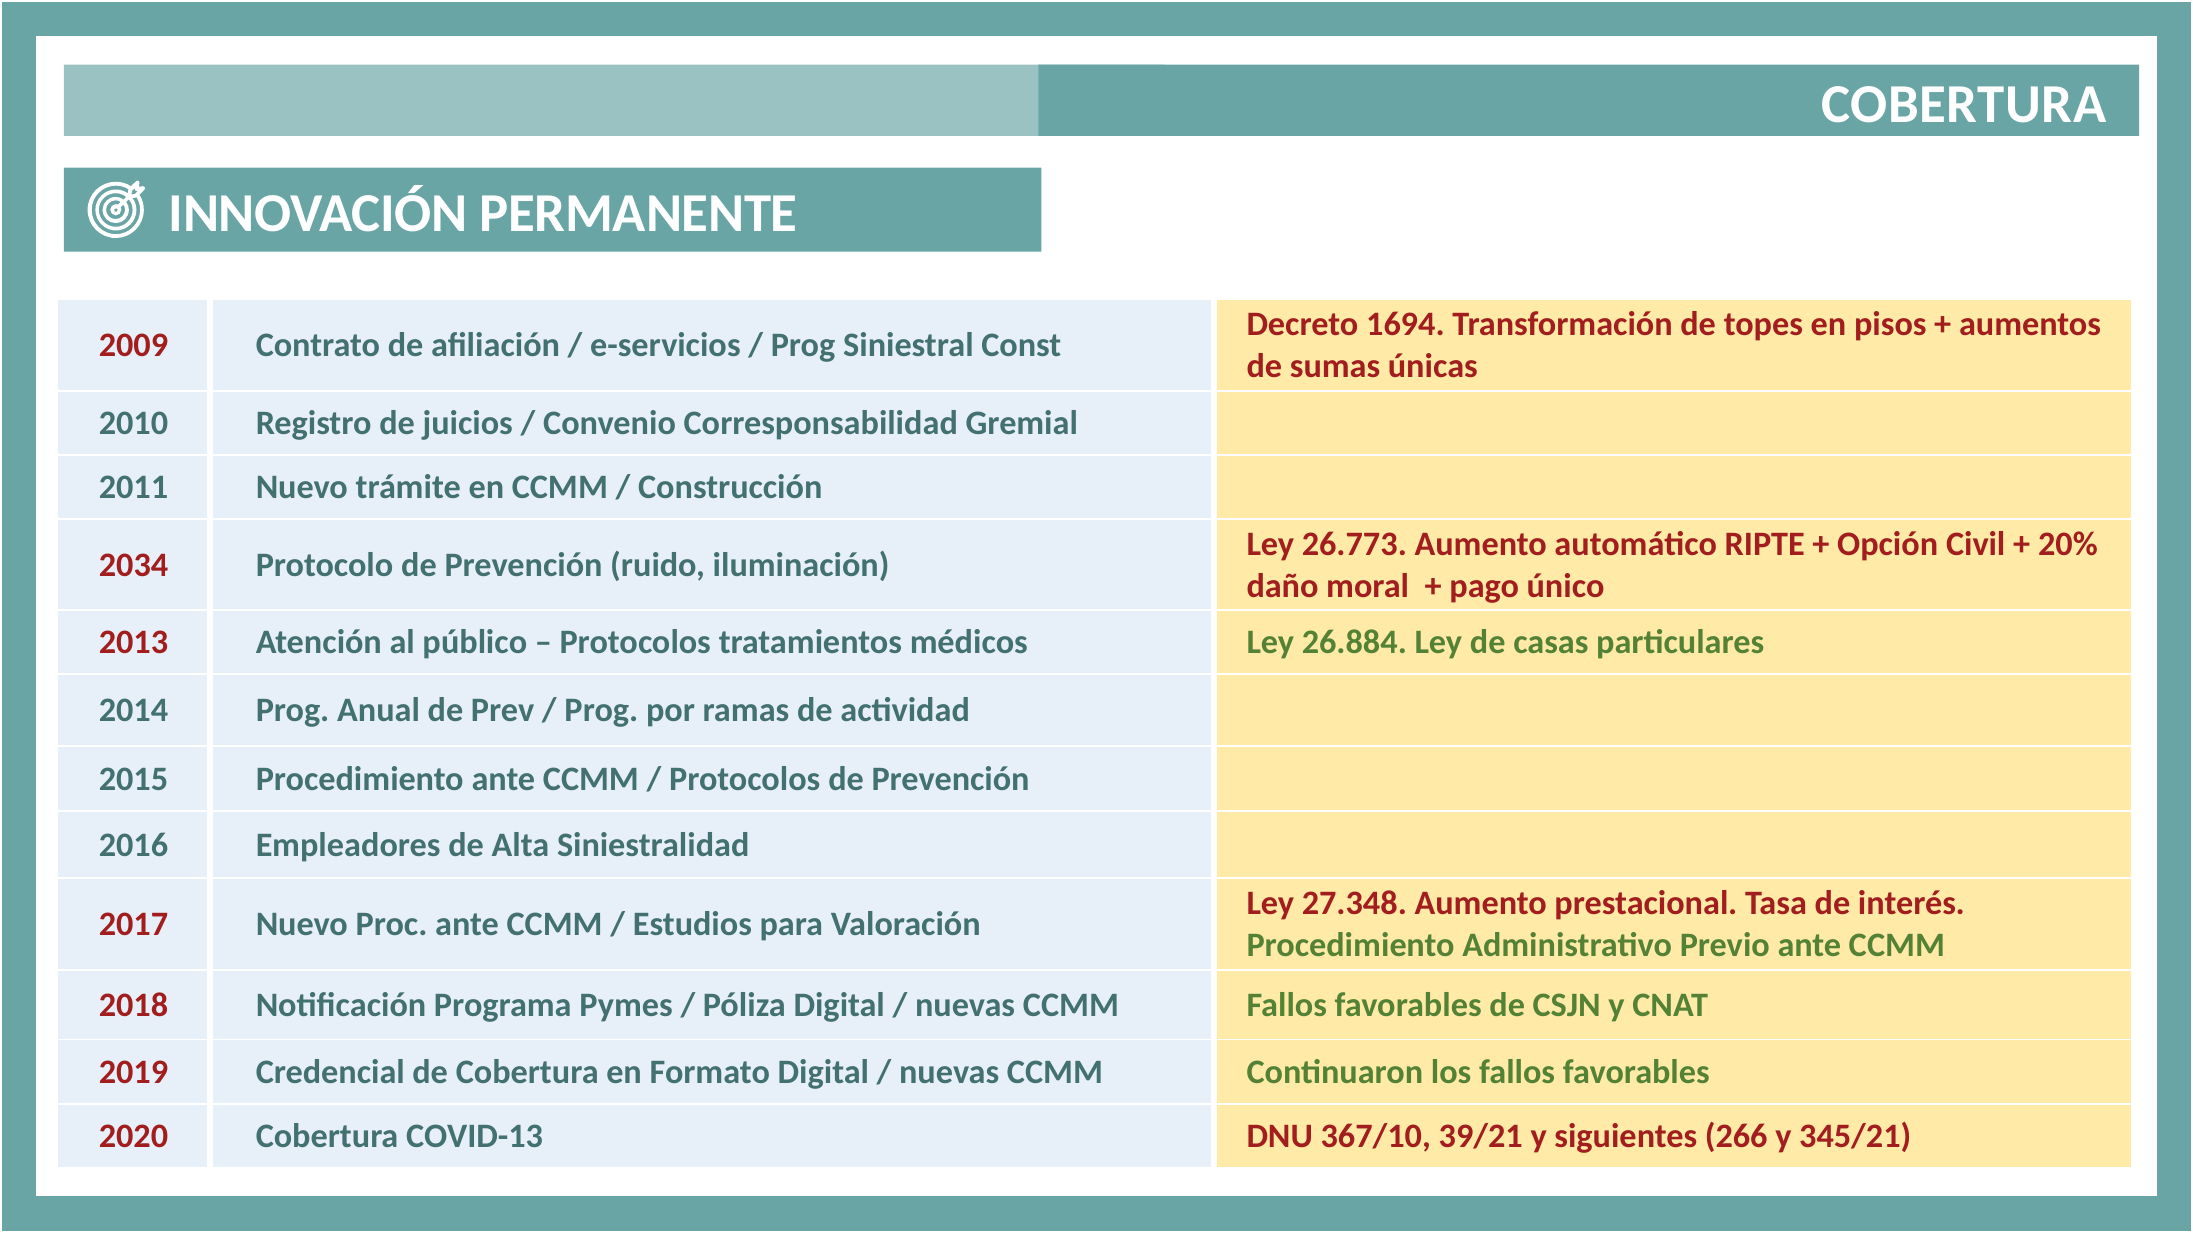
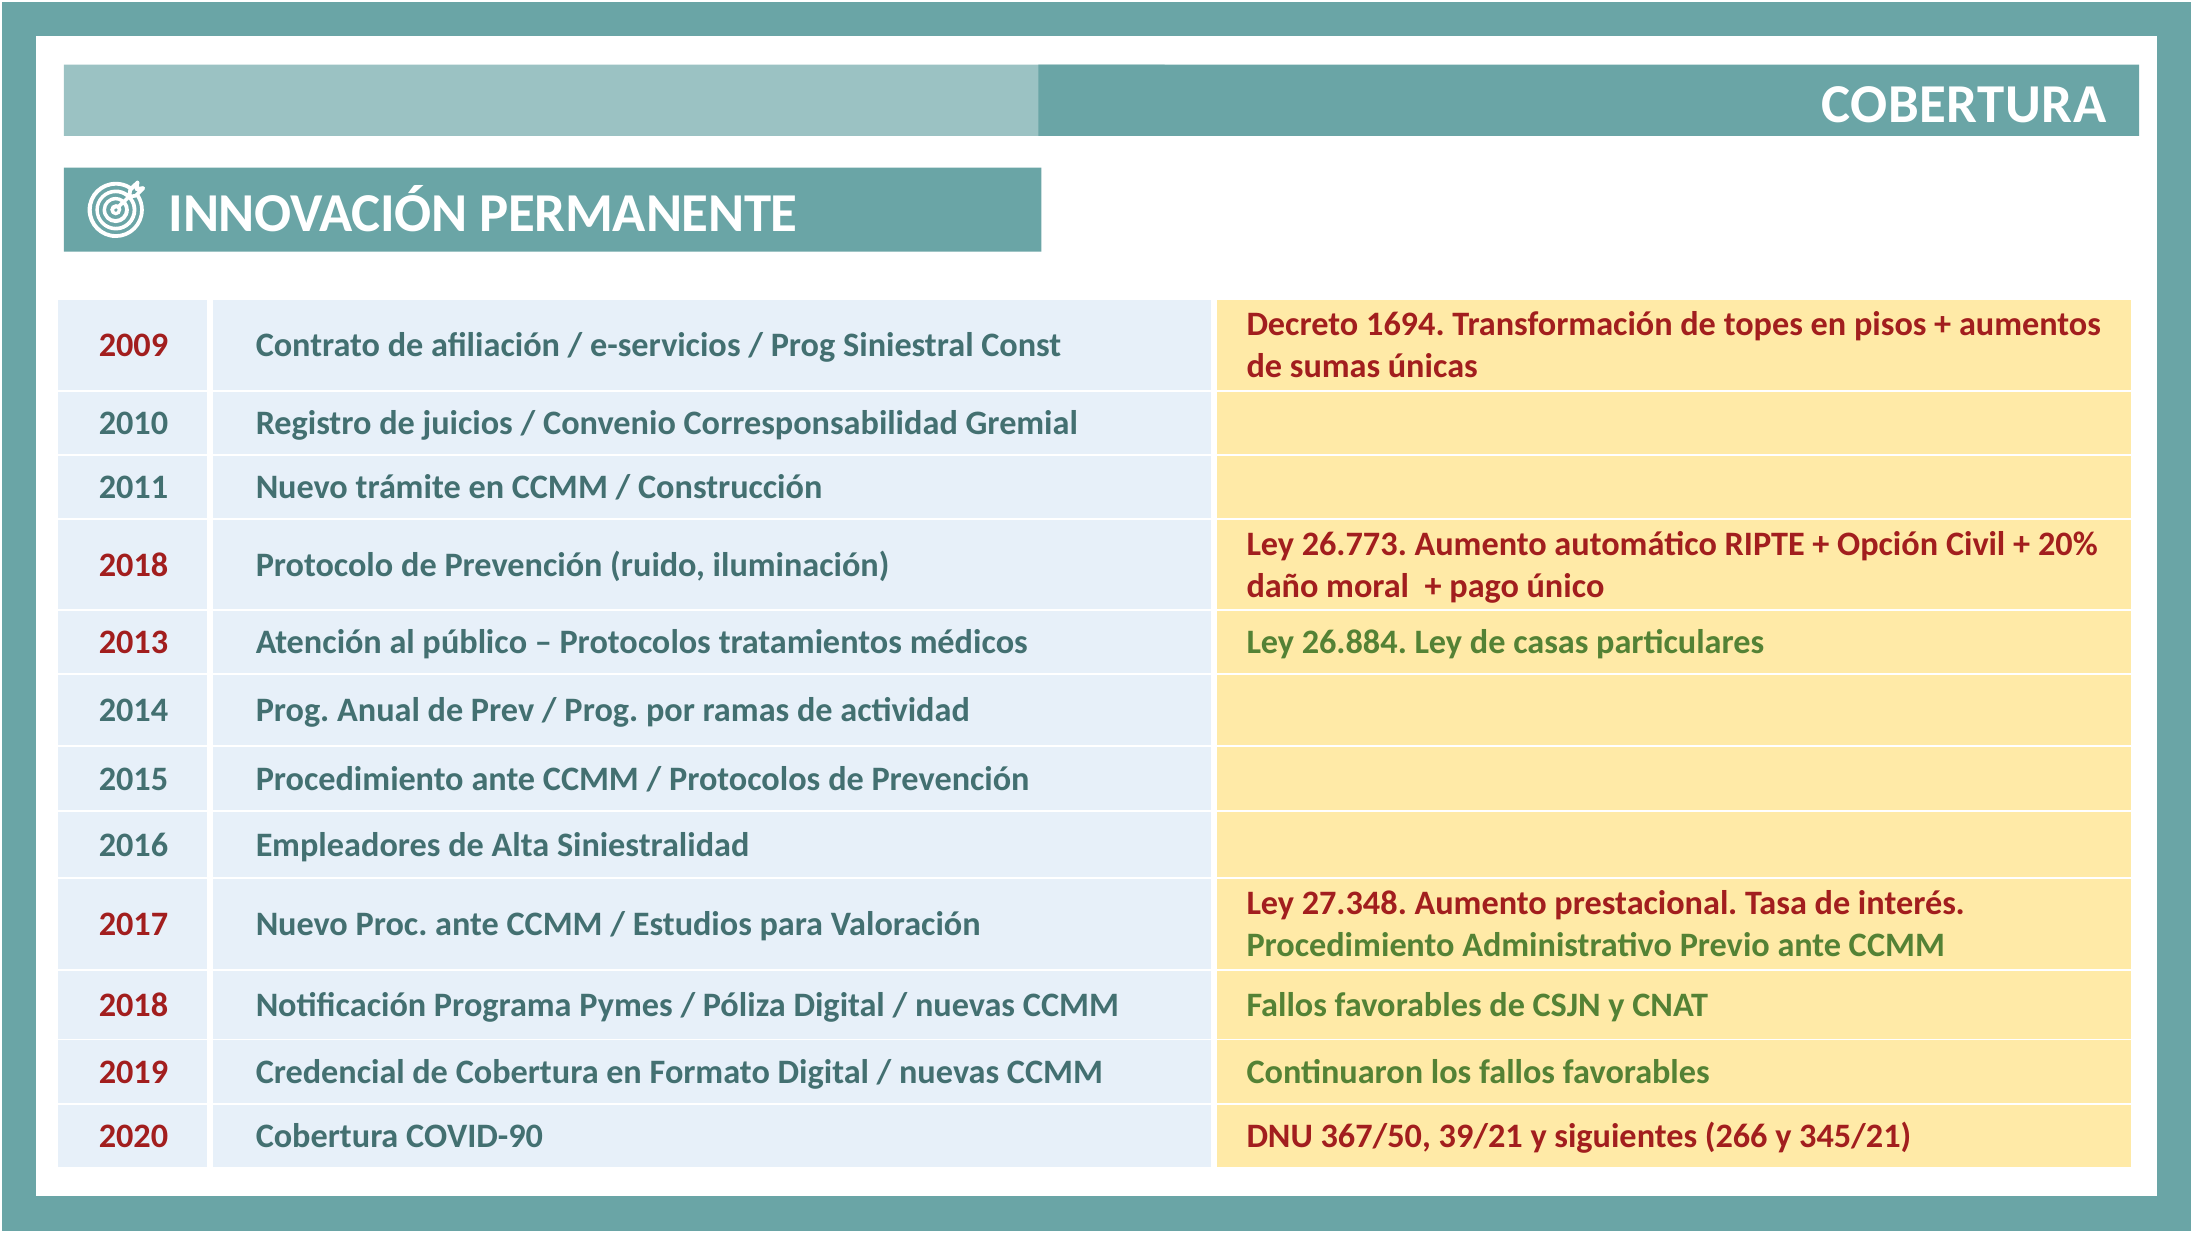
2034 at (134, 565): 2034 -> 2018
COVID-13: COVID-13 -> COVID-90
367/10: 367/10 -> 367/50
